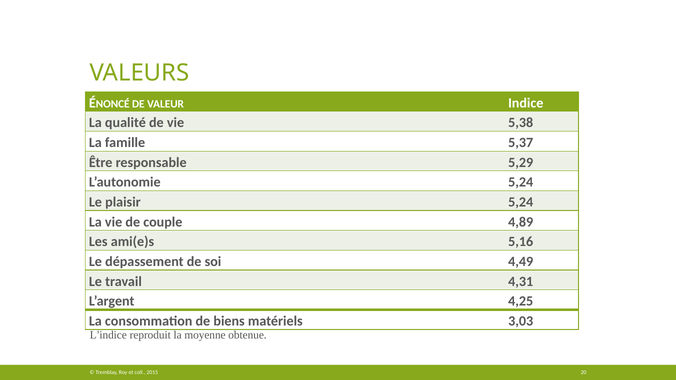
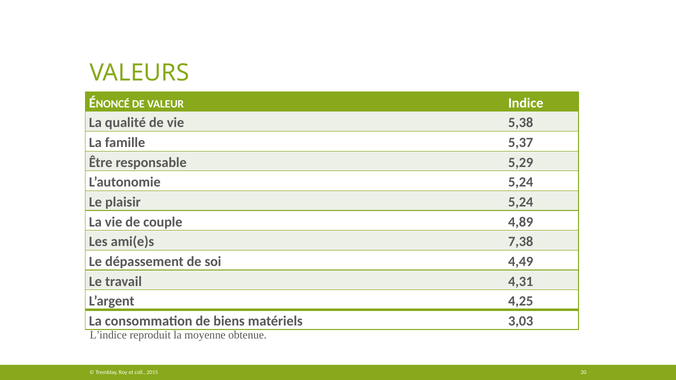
5,16: 5,16 -> 7,38
